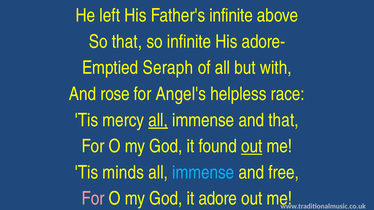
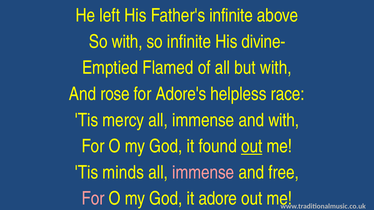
So that: that -> with
adore-: adore- -> divine-
Seraph: Seraph -> Flamed
Angel's: Angel's -> Adore's
all at (158, 120) underline: present -> none
and that: that -> with
immense at (203, 173) colour: light blue -> pink
